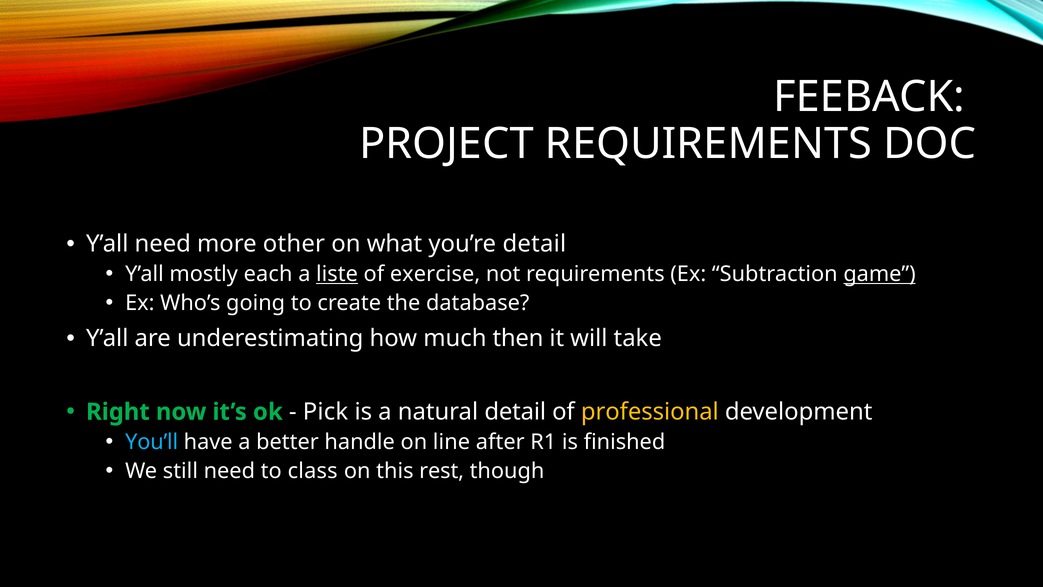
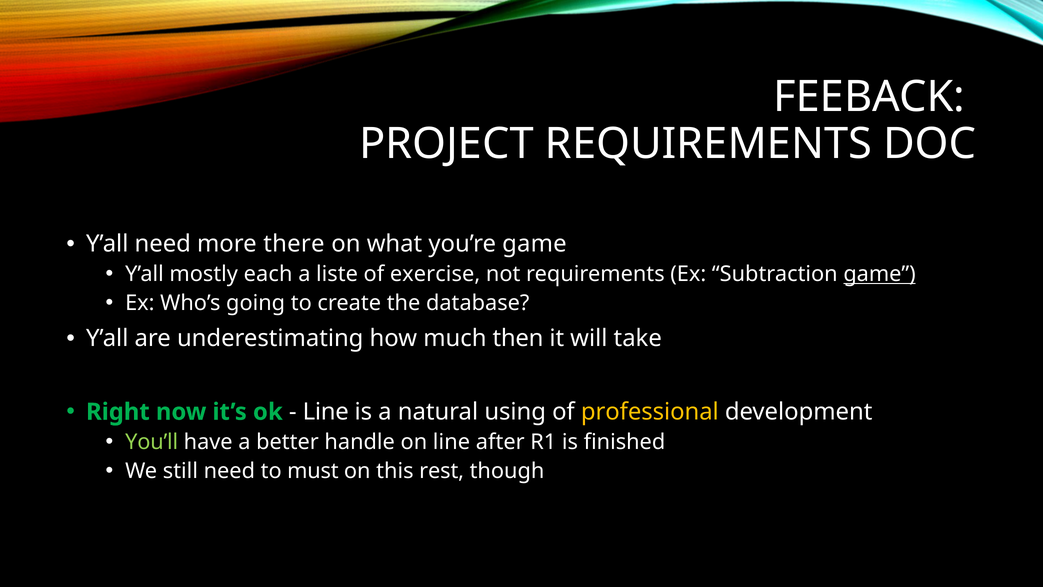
other: other -> there
you’re detail: detail -> game
liste underline: present -> none
Pick at (326, 412): Pick -> Line
natural detail: detail -> using
You’ll colour: light blue -> light green
class: class -> must
